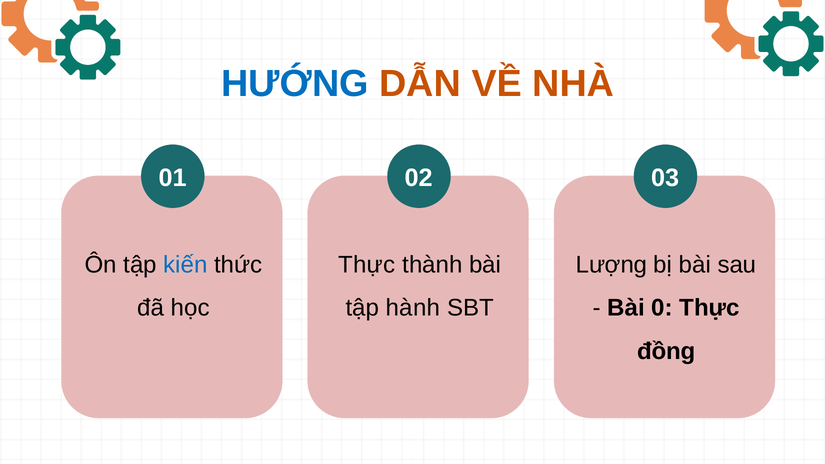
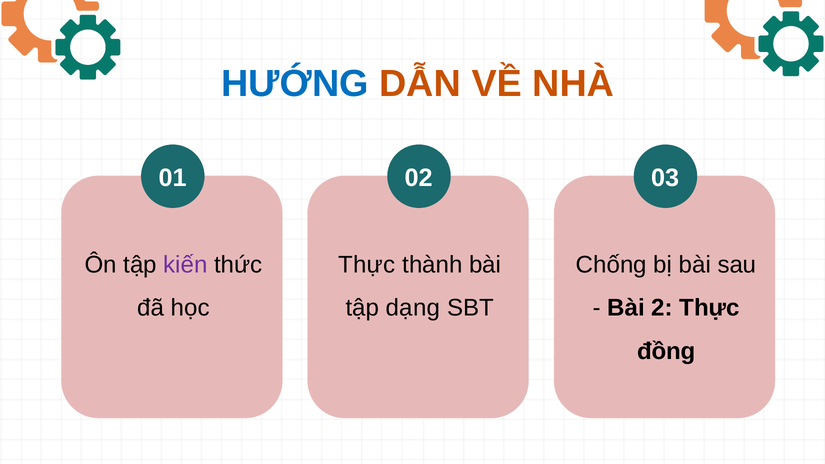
kiến colour: blue -> purple
Lượng: Lượng -> Chống
hành: hành -> dạng
0: 0 -> 2
